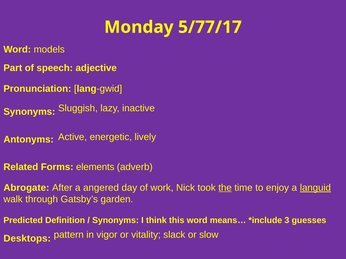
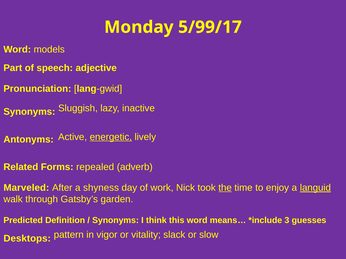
5/77/17: 5/77/17 -> 5/99/17
energetic underline: none -> present
elements: elements -> repealed
Abrogate: Abrogate -> Marveled
angered: angered -> shyness
